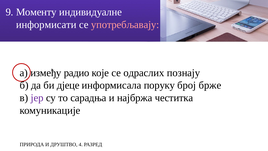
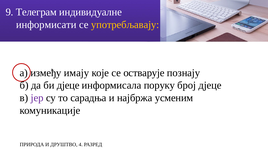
Моменту: Моменту -> Телеграм
употребљавају colour: pink -> yellow
радио: радио -> имају
одраслих: одраслих -> остварује
број брже: брже -> дјеце
честитка: честитка -> усменим
